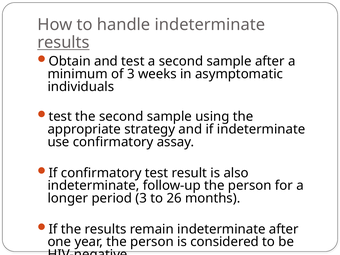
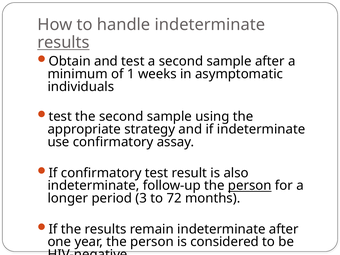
of 3: 3 -> 1
person at (250, 186) underline: none -> present
26: 26 -> 72
